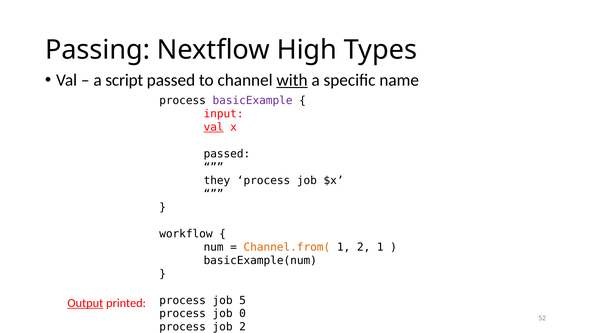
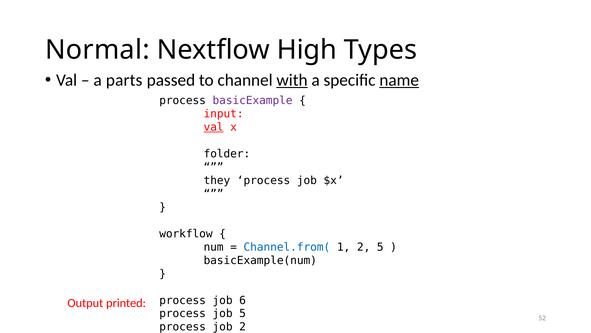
Passing: Passing -> Normal
script: script -> parts
name underline: none -> present
passed at (227, 154): passed -> folder
Channel.from( colour: orange -> blue
2 1: 1 -> 5
5: 5 -> 6
Output underline: present -> none
job 0: 0 -> 5
